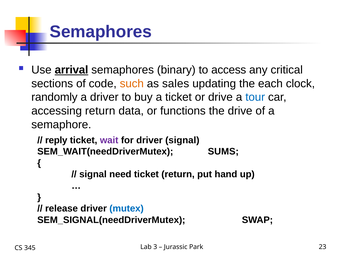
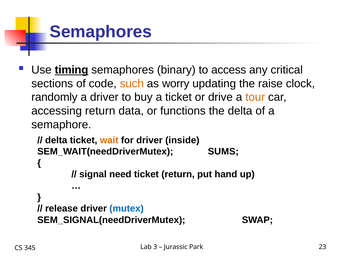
arrival: arrival -> timing
sales: sales -> worry
each: each -> raise
tour colour: blue -> orange
the drive: drive -> delta
reply at (56, 140): reply -> delta
wait colour: purple -> orange
driver signal: signal -> inside
